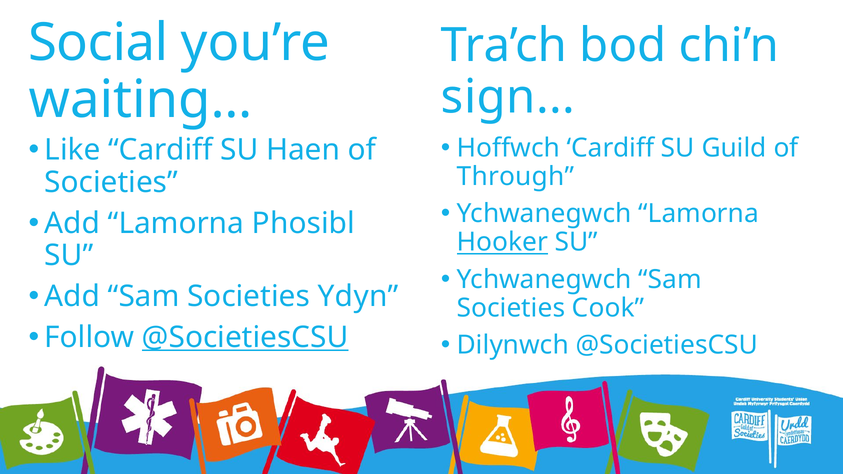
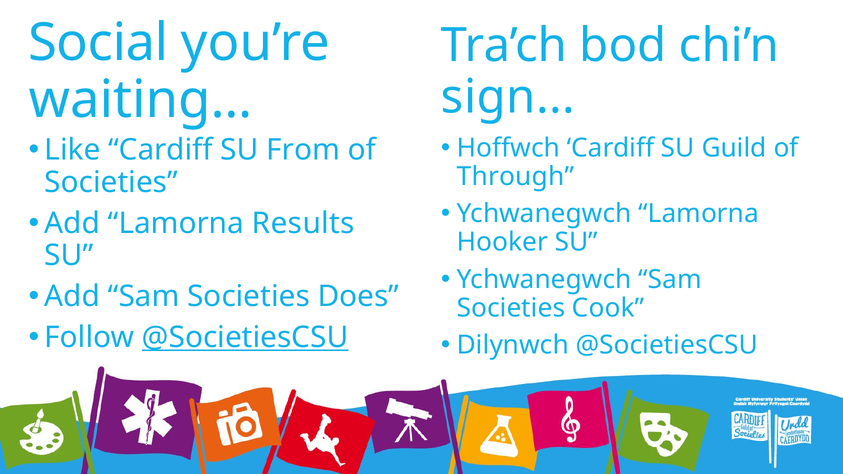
Haen: Haen -> From
Phosibl: Phosibl -> Results
Hooker underline: present -> none
Ydyn: Ydyn -> Does
